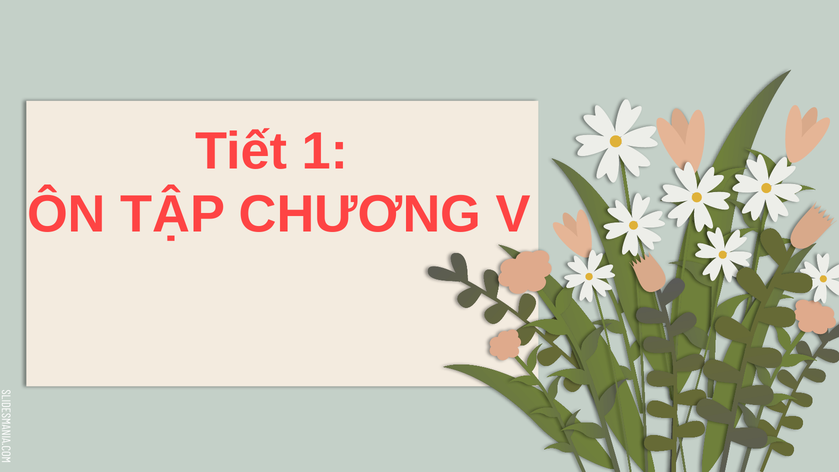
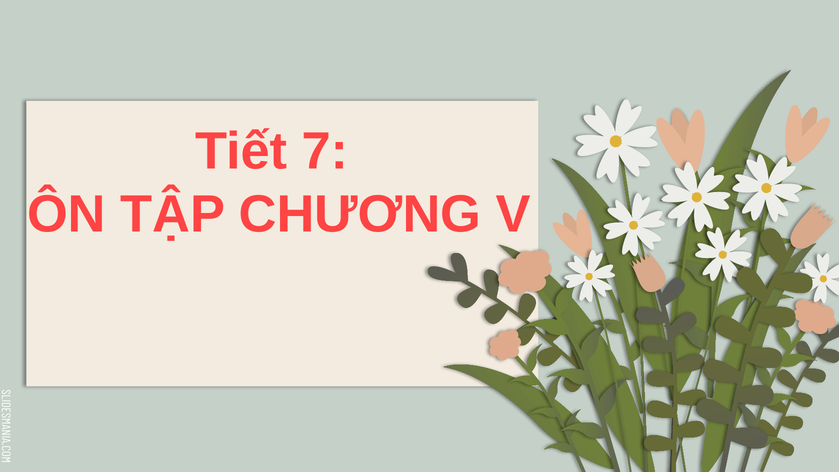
1: 1 -> 7
